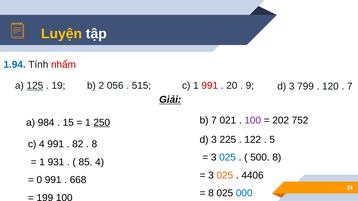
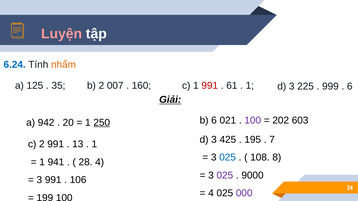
Luyện colour: yellow -> pink
1.94: 1.94 -> 6.24
nhẩm colour: red -> orange
125 underline: present -> none
19: 19 -> 35
056: 056 -> 007
515: 515 -> 160
20: 20 -> 61
9 at (250, 86): 9 -> 1
799: 799 -> 225
120: 120 -> 999
7 at (350, 86): 7 -> 6
984: 984 -> 942
15: 15 -> 20
b 7: 7 -> 6
752: 752 -> 603
225: 225 -> 425
122: 122 -> 195
5: 5 -> 7
c 4: 4 -> 2
82: 82 -> 13
8 at (94, 144): 8 -> 1
500: 500 -> 108
931: 931 -> 941
85: 85 -> 28
025 at (225, 176) colour: orange -> purple
4406: 4406 -> 9000
0 at (39, 180): 0 -> 3
668: 668 -> 106
8 at (211, 194): 8 -> 4
000 colour: blue -> purple
